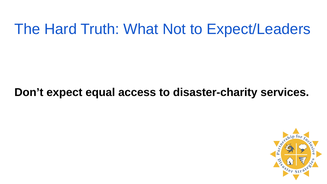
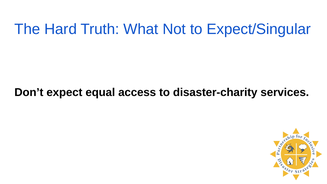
Expect/Leaders: Expect/Leaders -> Expect/Singular
